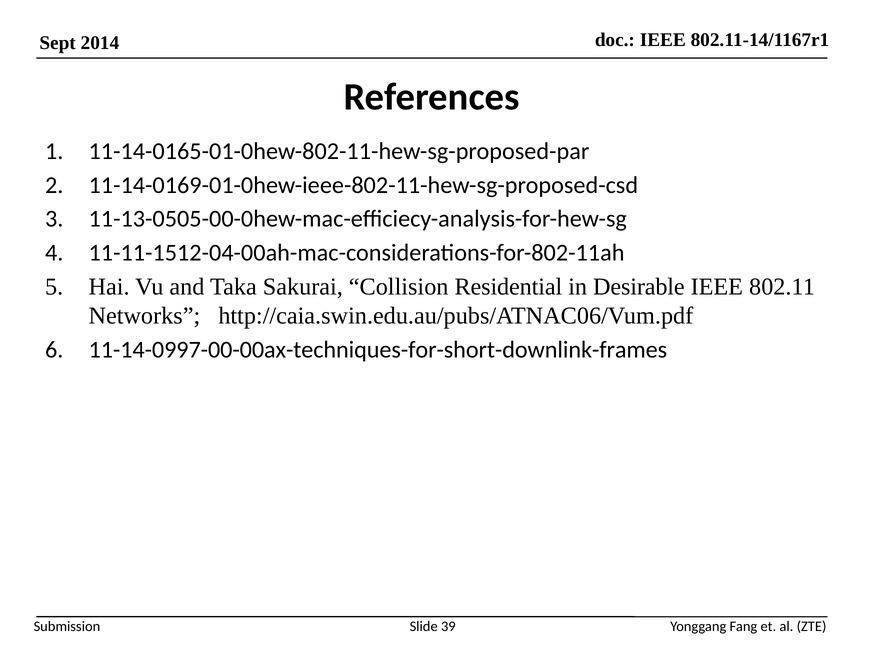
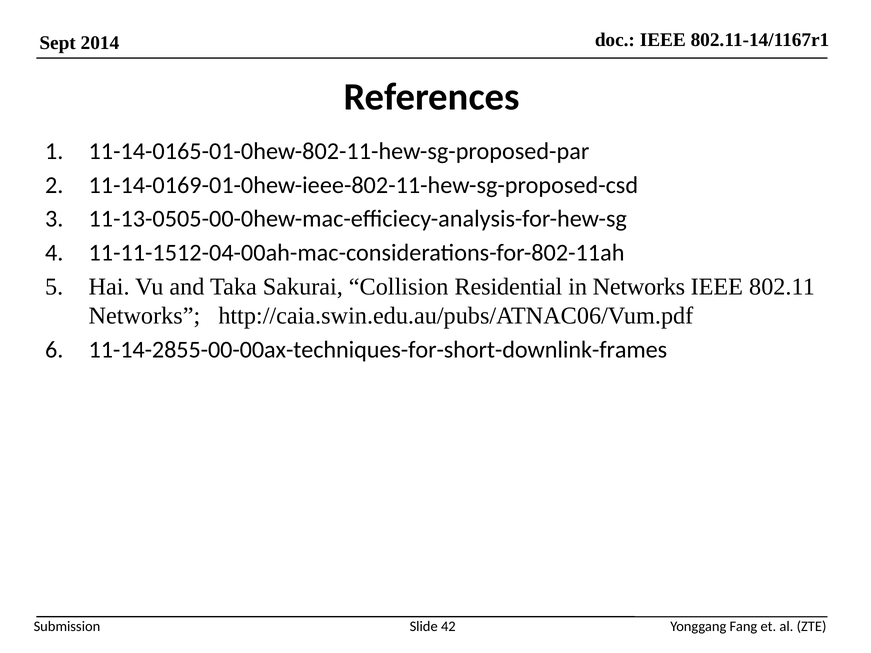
in Desirable: Desirable -> Networks
11-14-0997-00-00ax-techniques-for-short-downlink-frames: 11-14-0997-00-00ax-techniques-for-short-downlink-frames -> 11-14-2855-00-00ax-techniques-for-short-downlink-frames
39: 39 -> 42
